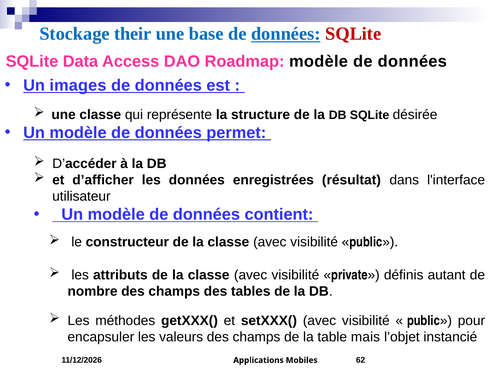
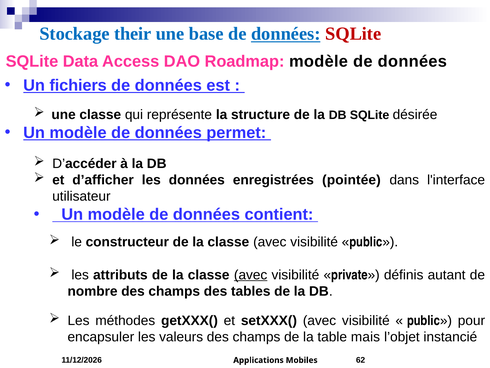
images: images -> fichiers
résultat: résultat -> pointée
avec at (251, 274) underline: none -> present
